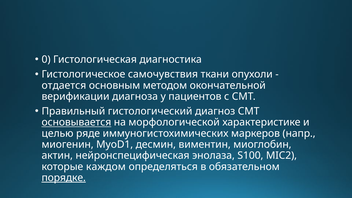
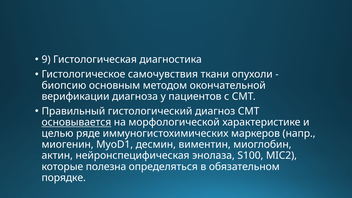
0: 0 -> 9
отдается: отдается -> биопсию
каждом: каждом -> полезна
порядке underline: present -> none
